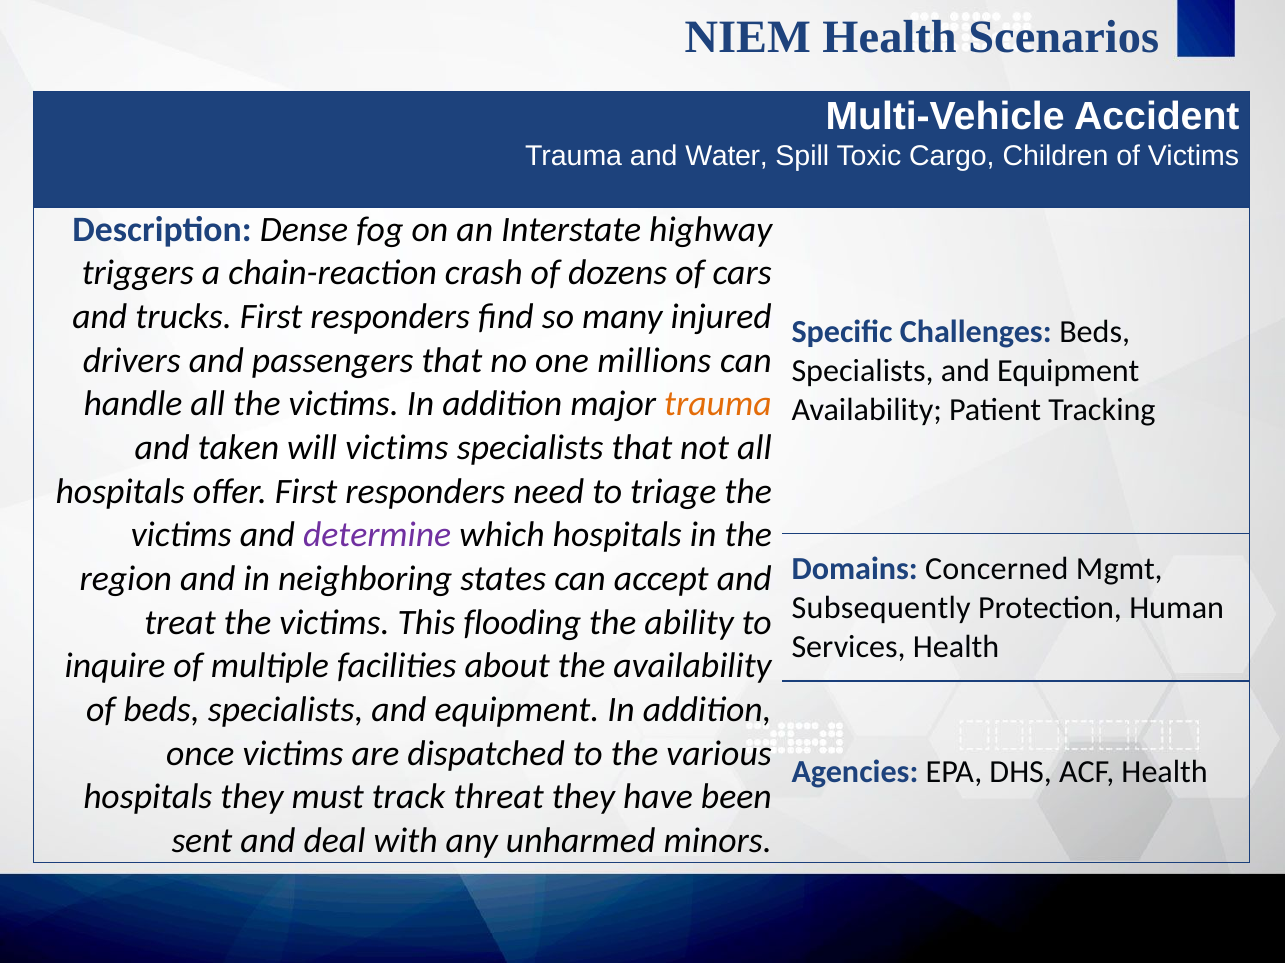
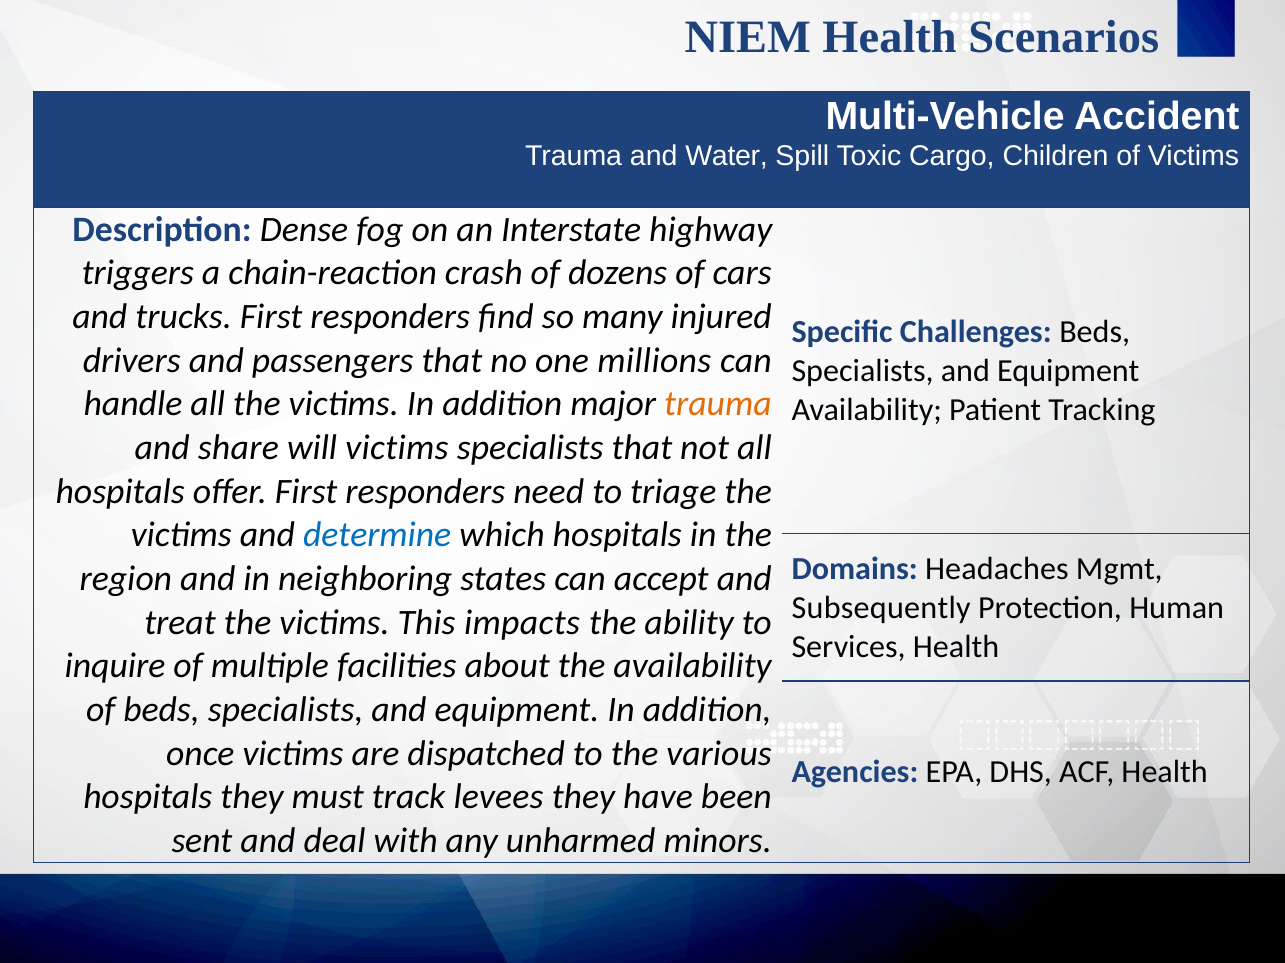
taken: taken -> share
determine colour: purple -> blue
Concerned: Concerned -> Headaches
flooding: flooding -> impacts
threat: threat -> levees
